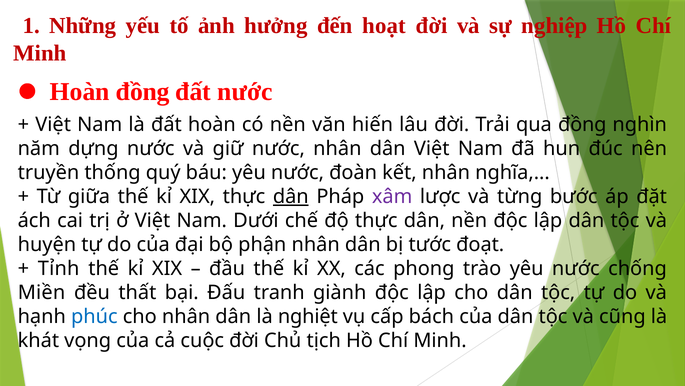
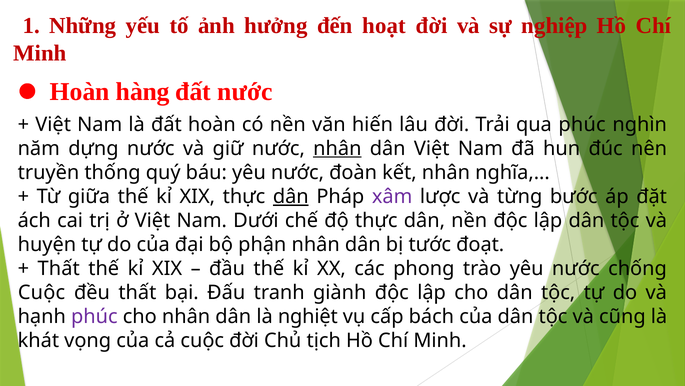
Hoàn đồng: đồng -> hàng
qua đồng: đồng -> phúc
nhân at (337, 148) underline: none -> present
Tỉnh at (59, 268): Tỉnh -> Thất
Miền at (42, 292): Miền -> Cuộc
phúc at (94, 316) colour: blue -> purple
